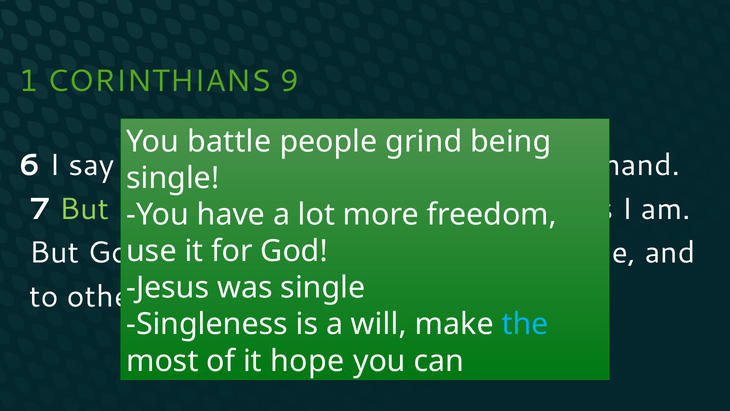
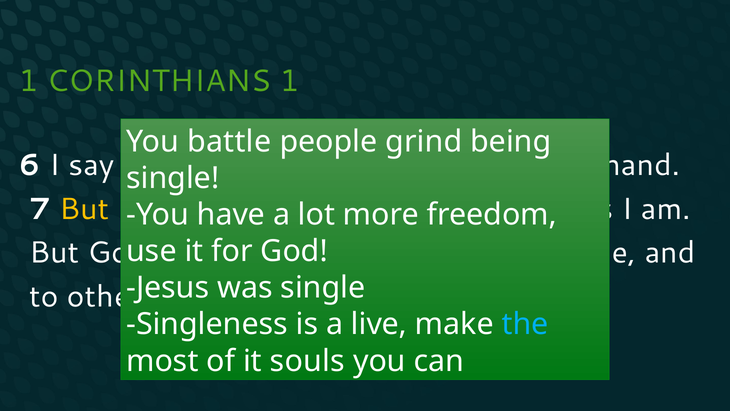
CORINTHIANS 9: 9 -> 1
But at (84, 209) colour: light green -> yellow
will: will -> live
hope: hope -> souls
